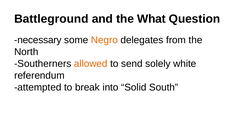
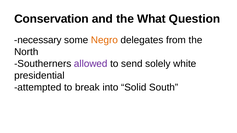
Battleground: Battleground -> Conservation
allowed colour: orange -> purple
referendum: referendum -> presidential
